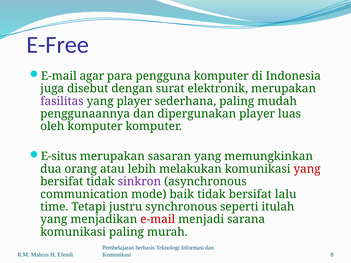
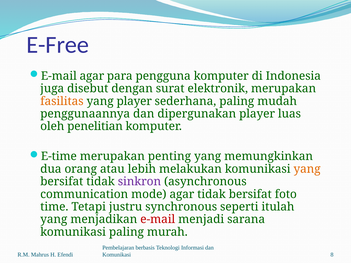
fasilitas colour: purple -> orange
oleh komputer: komputer -> penelitian
E-situs: E-situs -> E-time
sasaran: sasaran -> penting
yang at (307, 169) colour: red -> orange
mode baik: baik -> agar
lalu: lalu -> foto
